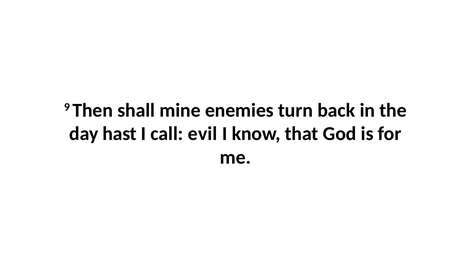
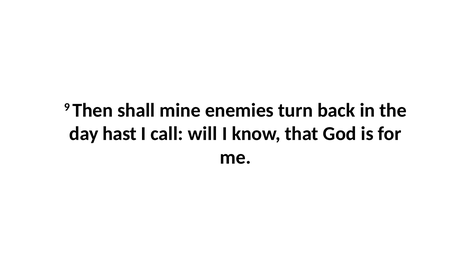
evil: evil -> will
